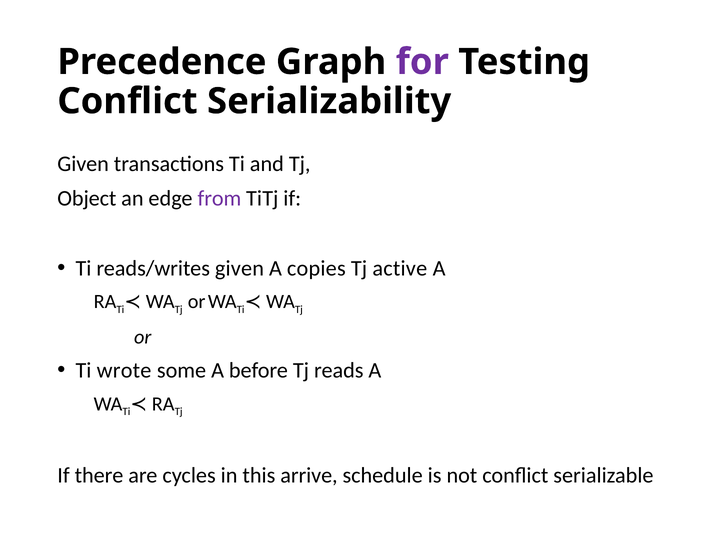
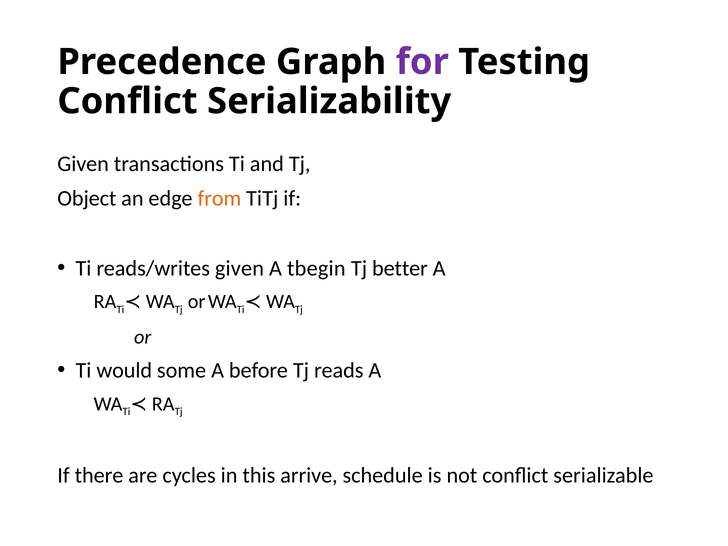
from colour: purple -> orange
copies: copies -> tbegin
active: active -> better
wrote: wrote -> would
